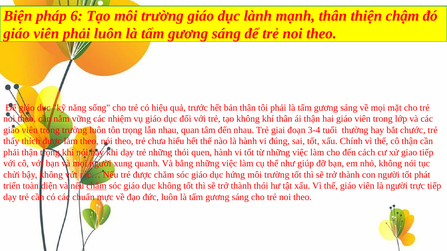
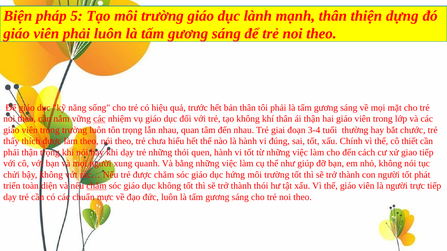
6: 6 -> 5
chậm: chậm -> dựng
các at (99, 119) underline: none -> present
cô thận: thận -> thiết
